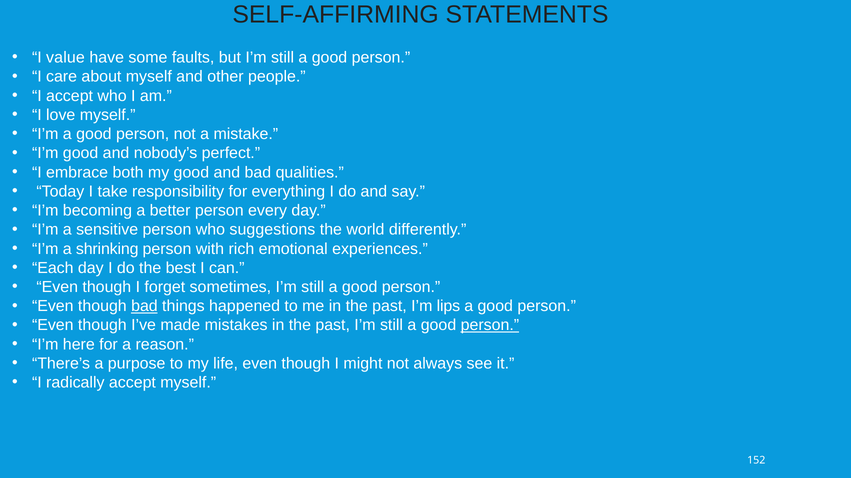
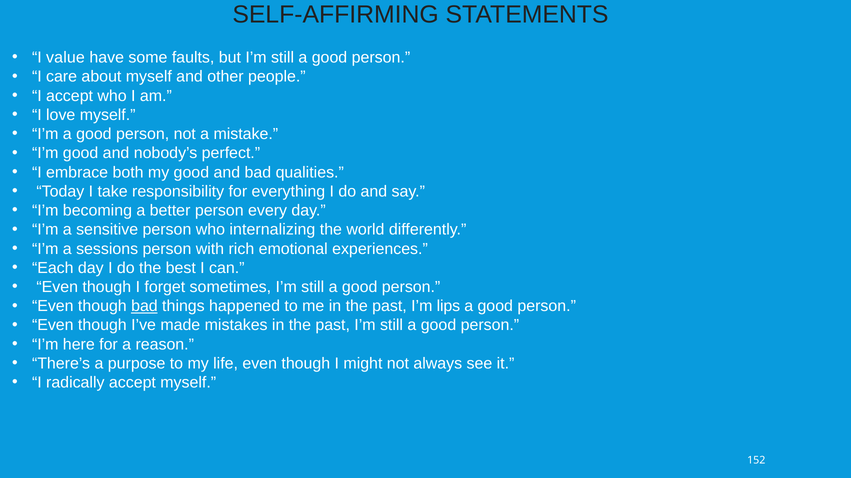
suggestions: suggestions -> internalizing
shrinking: shrinking -> sessions
person at (490, 326) underline: present -> none
